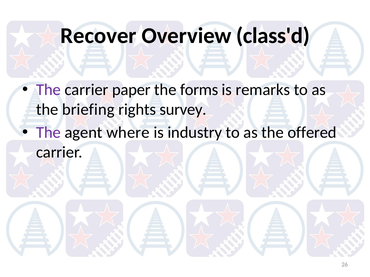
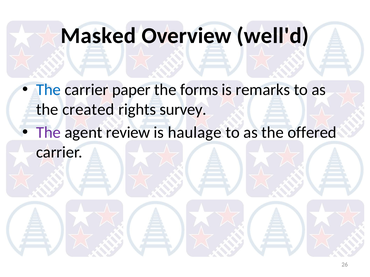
Recover: Recover -> Masked
class'd: class'd -> well'd
The at (48, 90) colour: purple -> blue
briefing: briefing -> created
where: where -> review
industry: industry -> haulage
